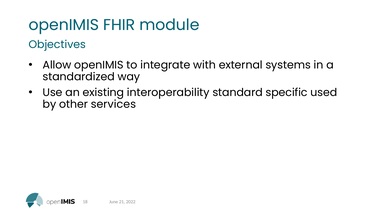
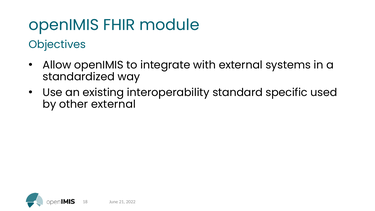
other services: services -> external
